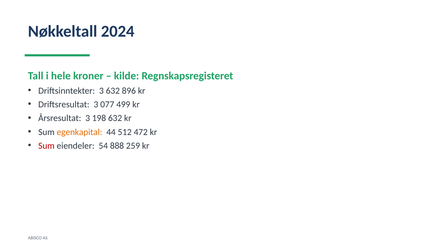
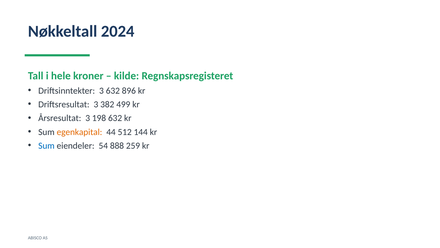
077: 077 -> 382
472: 472 -> 144
Sum at (46, 146) colour: red -> blue
